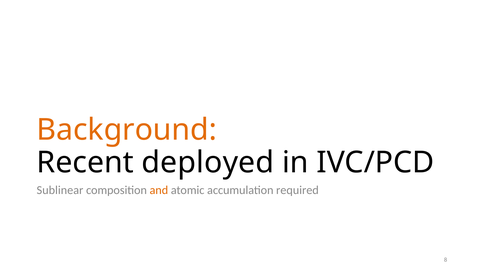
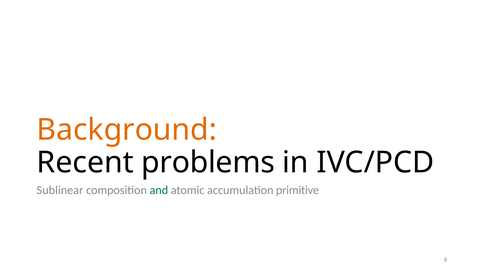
deployed: deployed -> problems
and colour: orange -> green
required: required -> primitive
